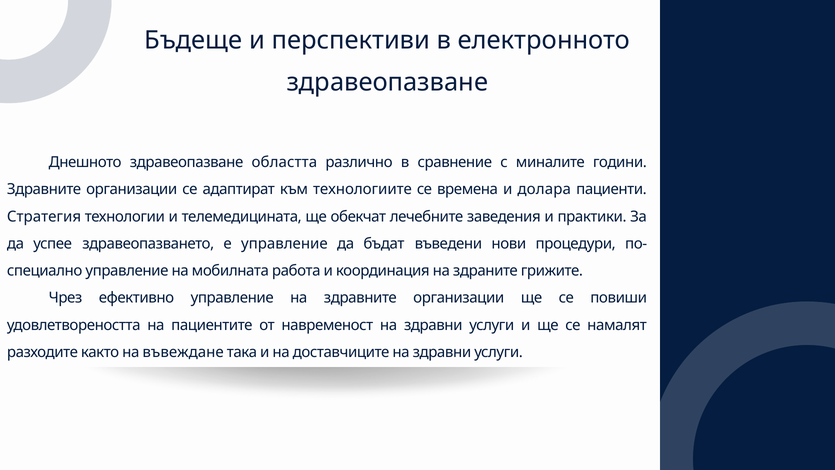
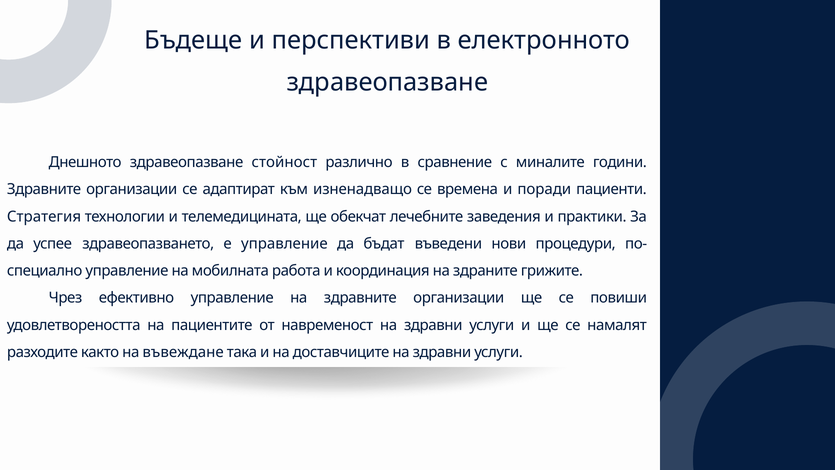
областта: областта -> стойност
технологиите: технологиите -> изненадващо
долара: долара -> поради
